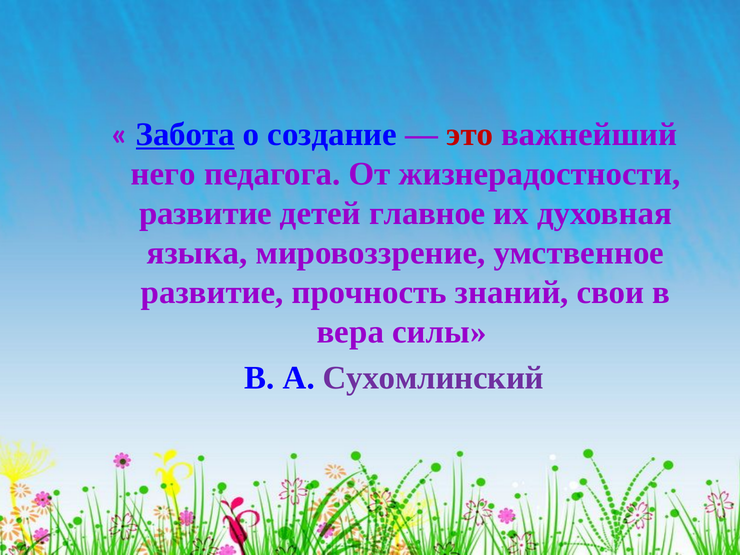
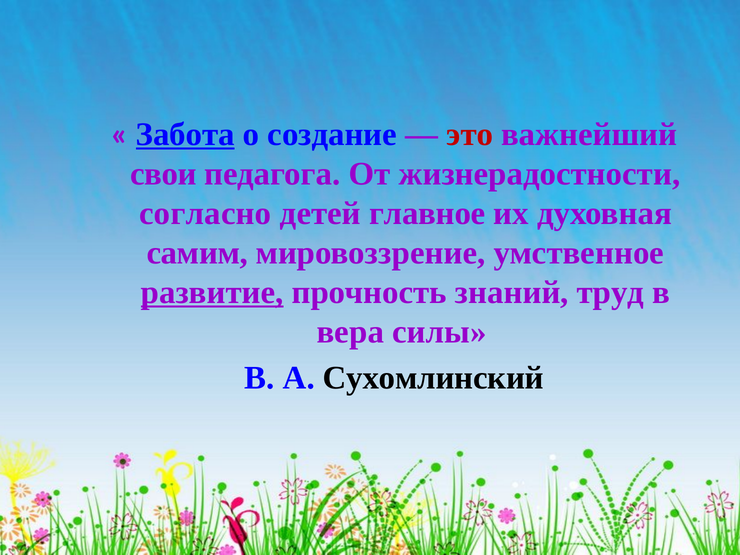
него: него -> свои
развитие at (205, 214): развитие -> согласно
языка: языка -> самим
развитие at (212, 292) underline: none -> present
свои: свои -> труд
Сухомлинский colour: purple -> black
